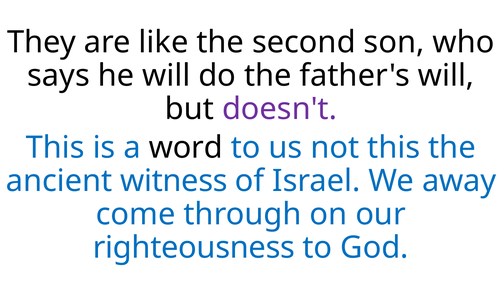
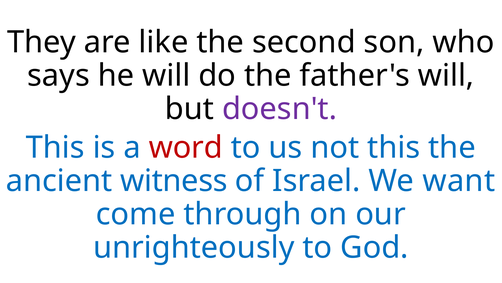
word colour: black -> red
away: away -> want
righteousness: righteousness -> unrighteously
